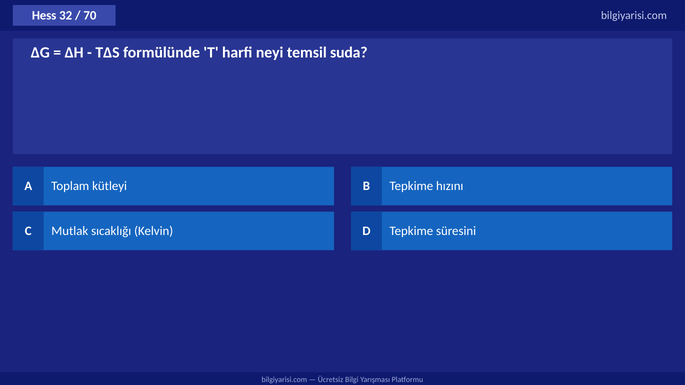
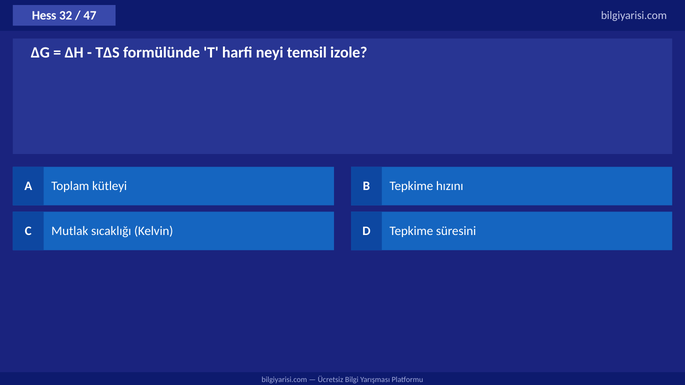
70: 70 -> 47
suda: suda -> izole
